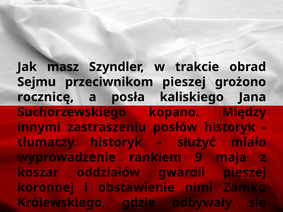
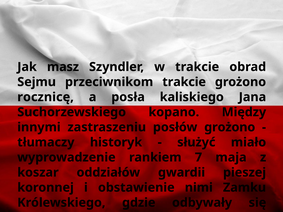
przeciwnikom pieszej: pieszej -> trakcie
posłów historyk: historyk -> grożono
9: 9 -> 7
